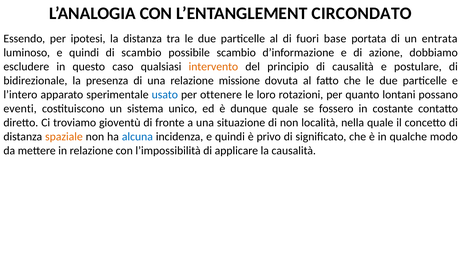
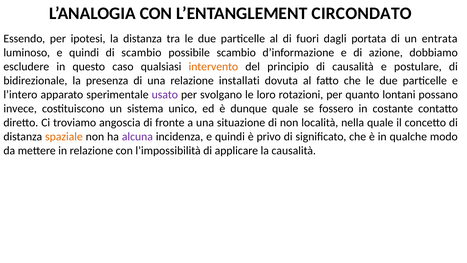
base: base -> dagli
missione: missione -> installati
usato colour: blue -> purple
ottenere: ottenere -> svolgano
eventi: eventi -> invece
gioventù: gioventù -> angoscia
alcuna colour: blue -> purple
